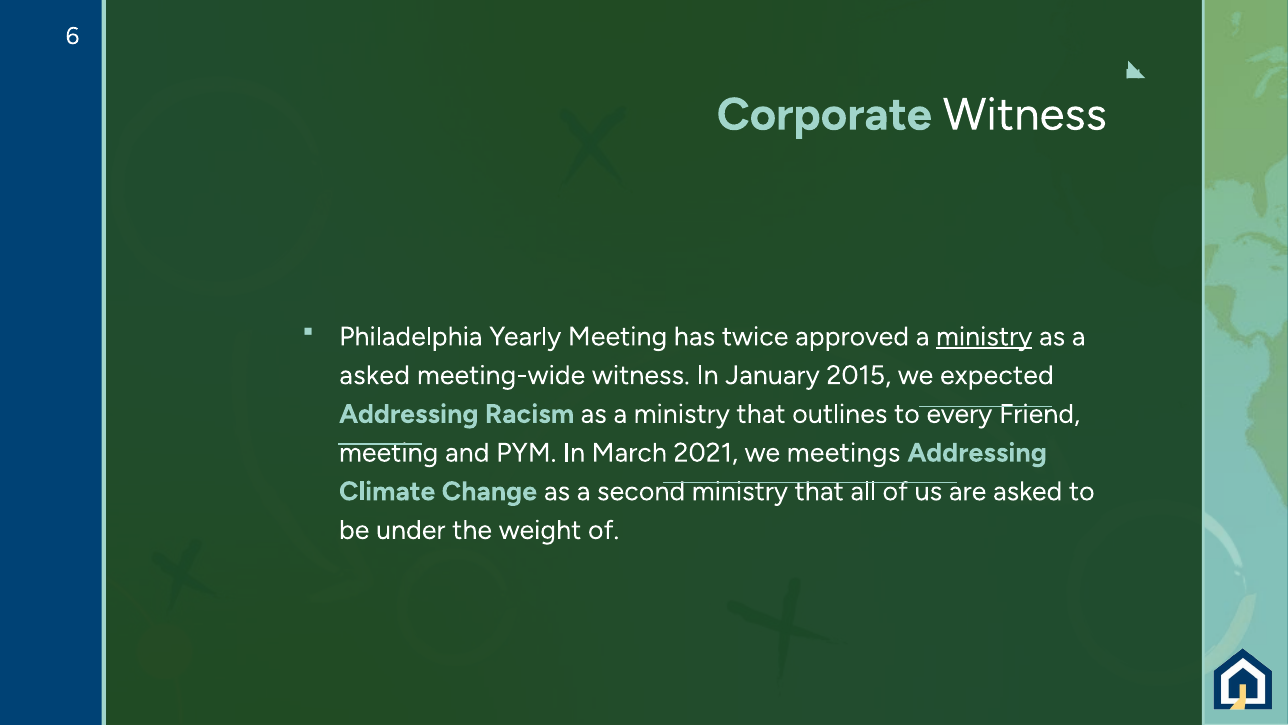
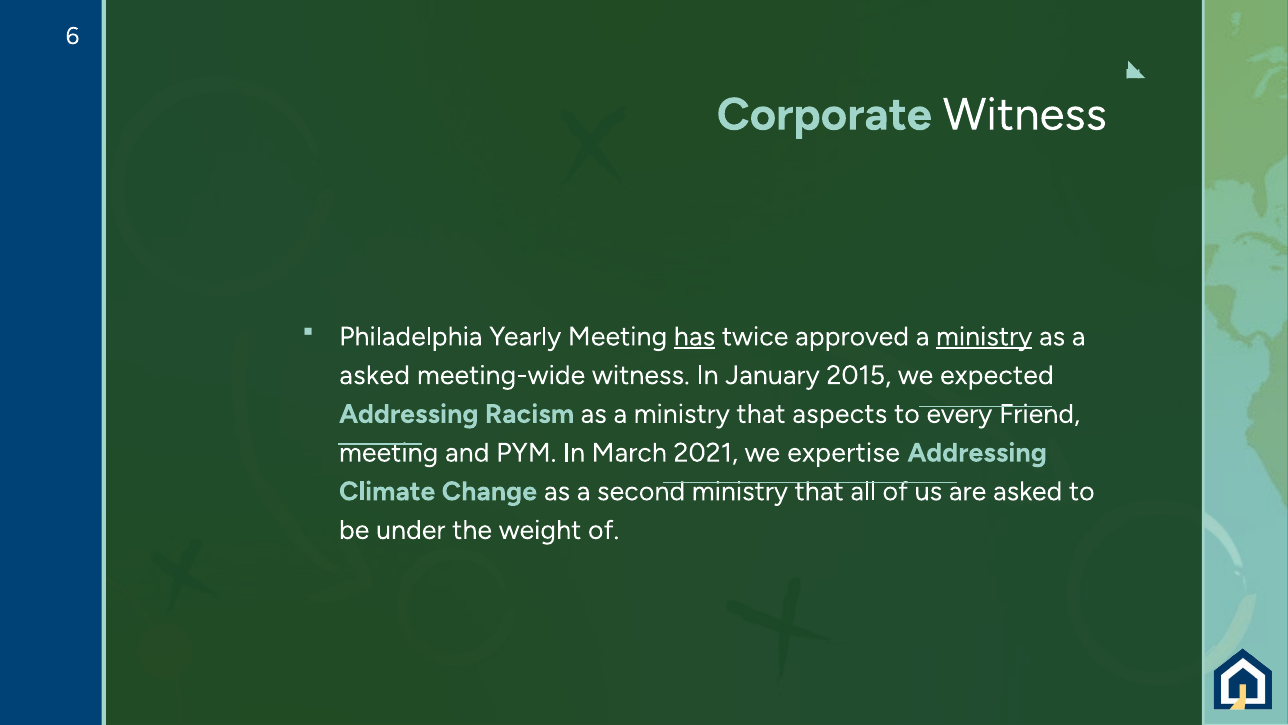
has underline: none -> present
outlines: outlines -> aspects
meetings: meetings -> expertise
